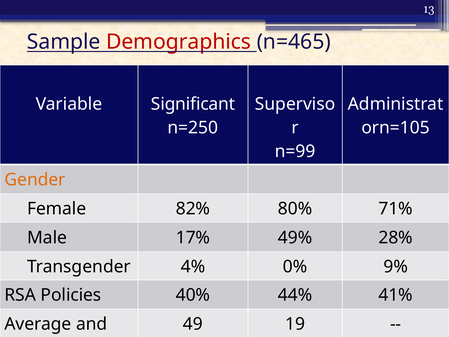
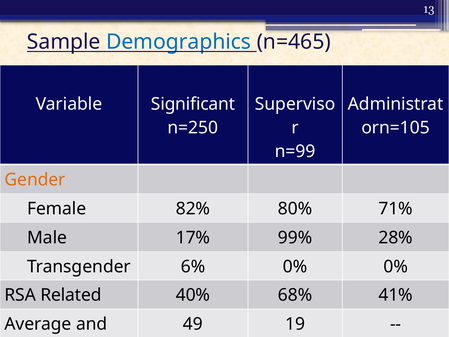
Demographics colour: red -> blue
49%: 49% -> 99%
4%: 4% -> 6%
0% 9%: 9% -> 0%
Policies: Policies -> Related
44%: 44% -> 68%
